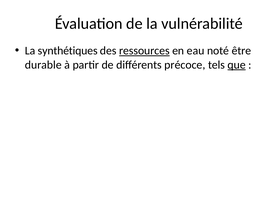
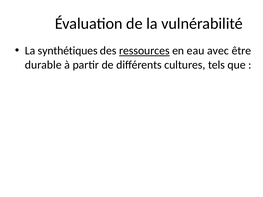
noté: noté -> avec
précoce: précoce -> cultures
que underline: present -> none
